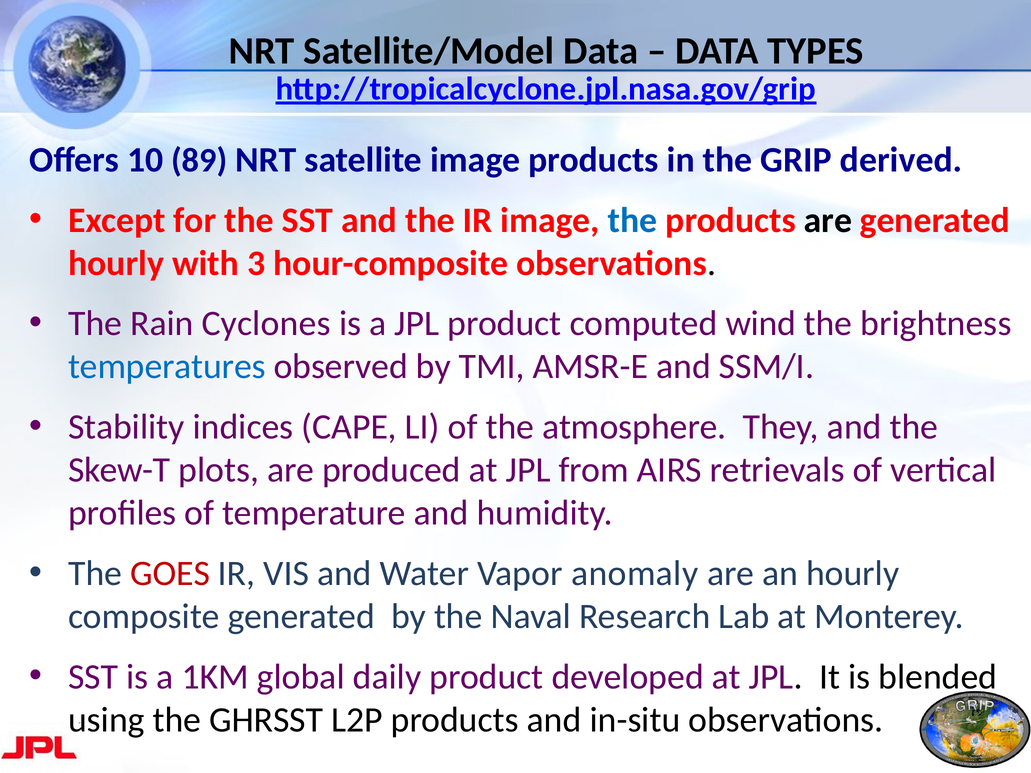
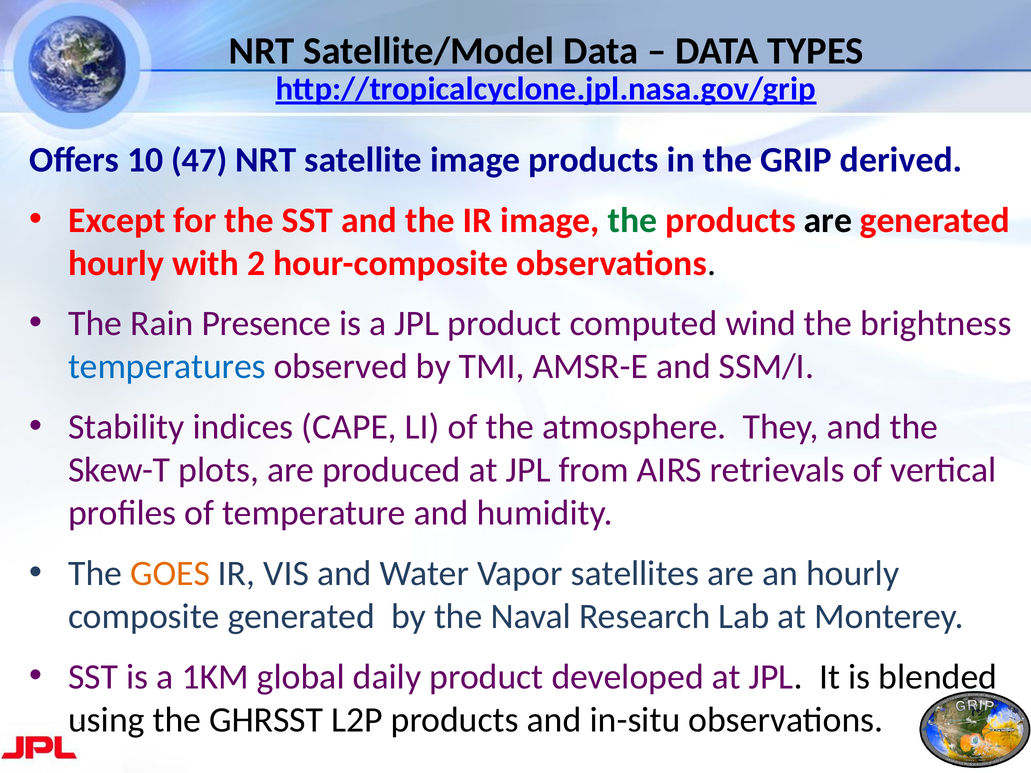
89: 89 -> 47
the at (633, 220) colour: blue -> green
3: 3 -> 2
Cyclones: Cyclones -> Presence
GOES colour: red -> orange
anomaly: anomaly -> satellites
